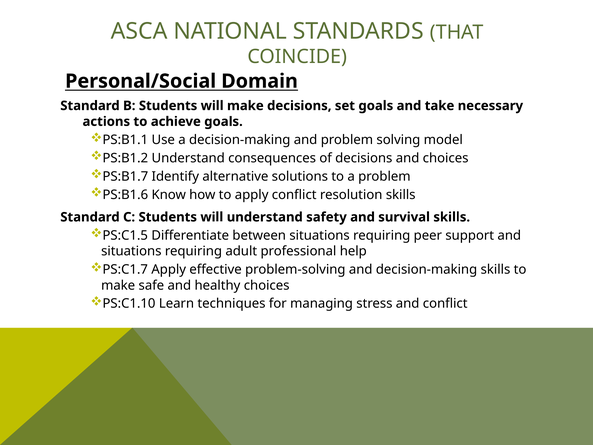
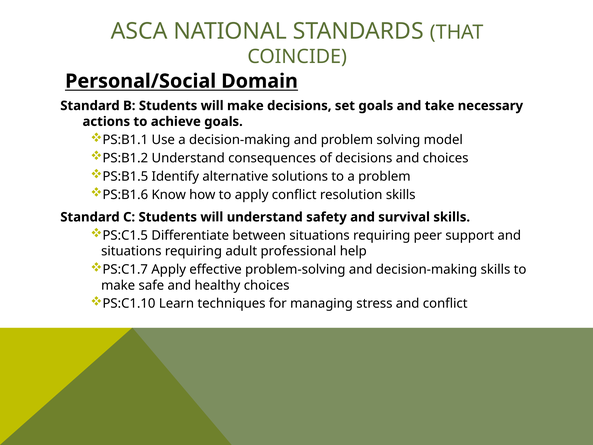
PS:B1.7: PS:B1.7 -> PS:B1.5
